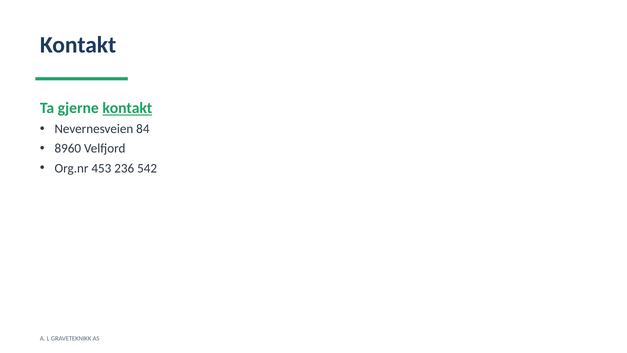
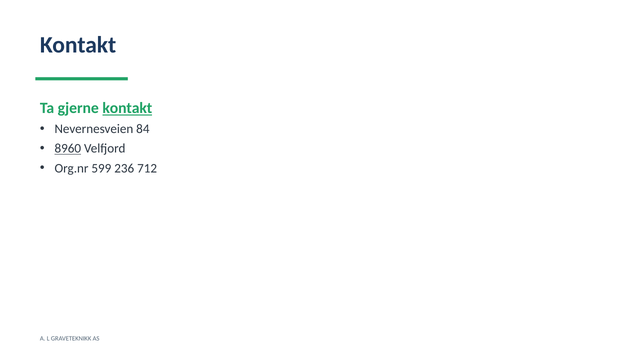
8960 underline: none -> present
453: 453 -> 599
542: 542 -> 712
